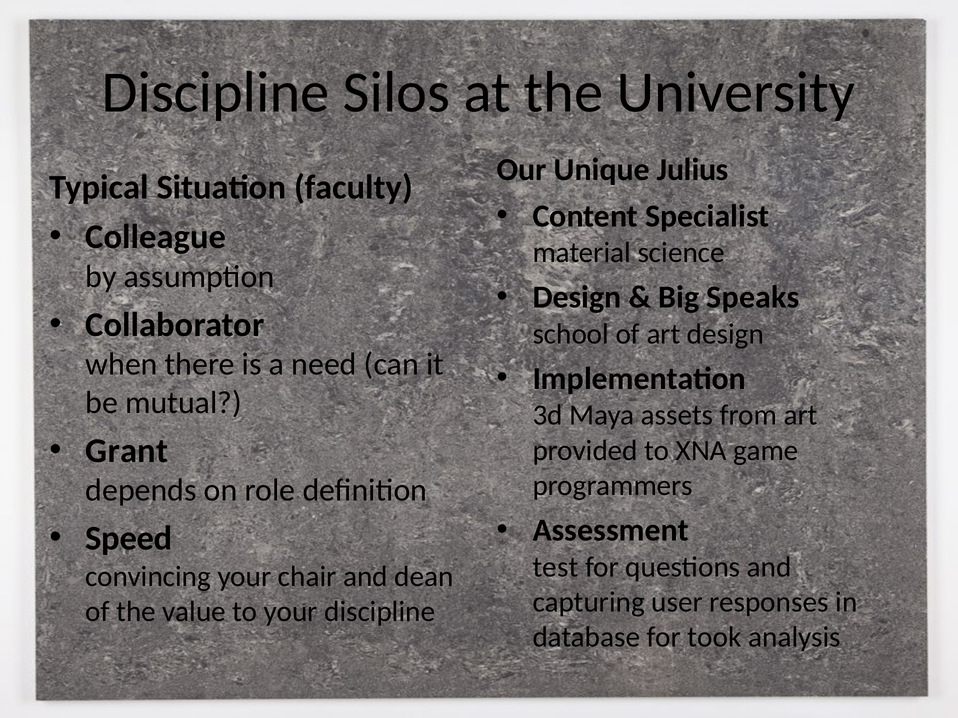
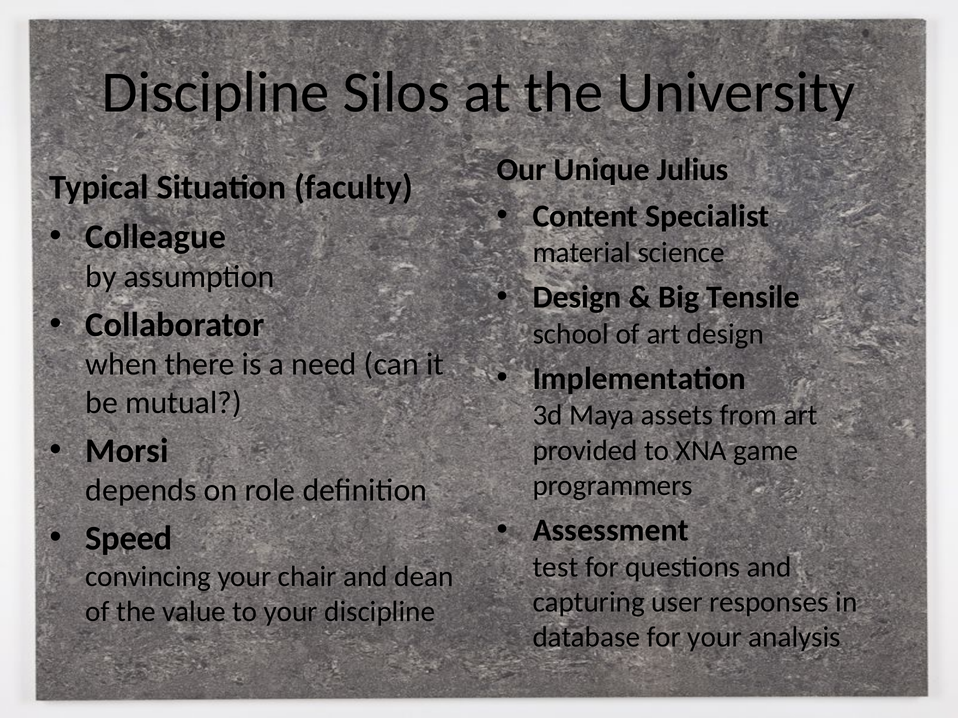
Speaks: Speaks -> Tensile
Grant: Grant -> Morsi
for took: took -> your
